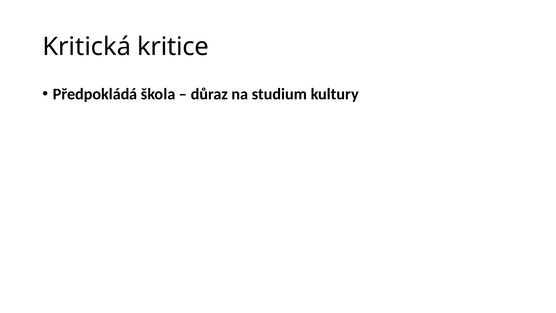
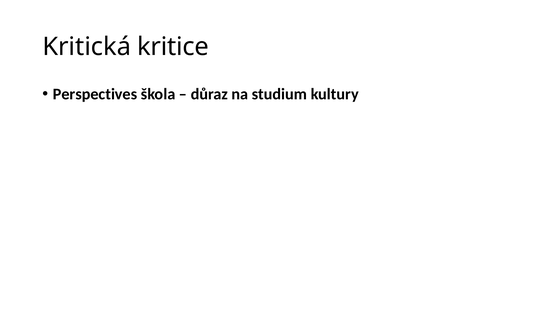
Předpokládá: Předpokládá -> Perspectives
